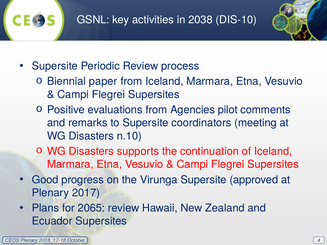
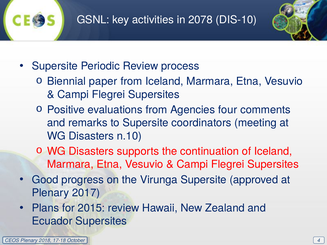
2038: 2038 -> 2078
pilot: pilot -> four
2065: 2065 -> 2015
